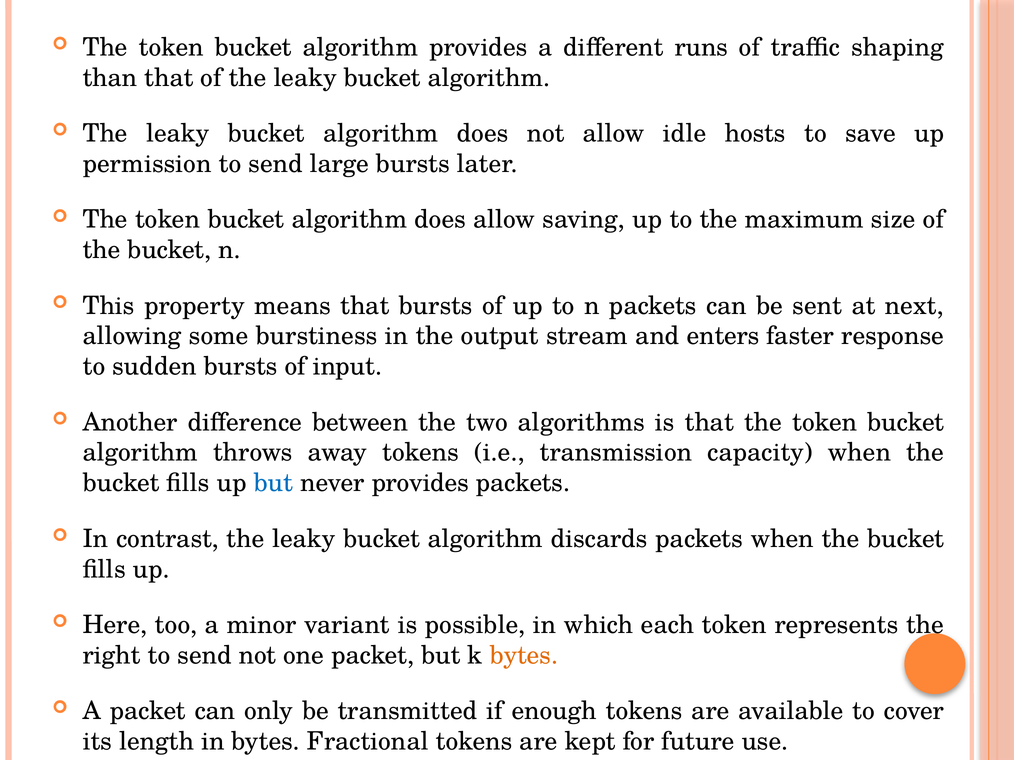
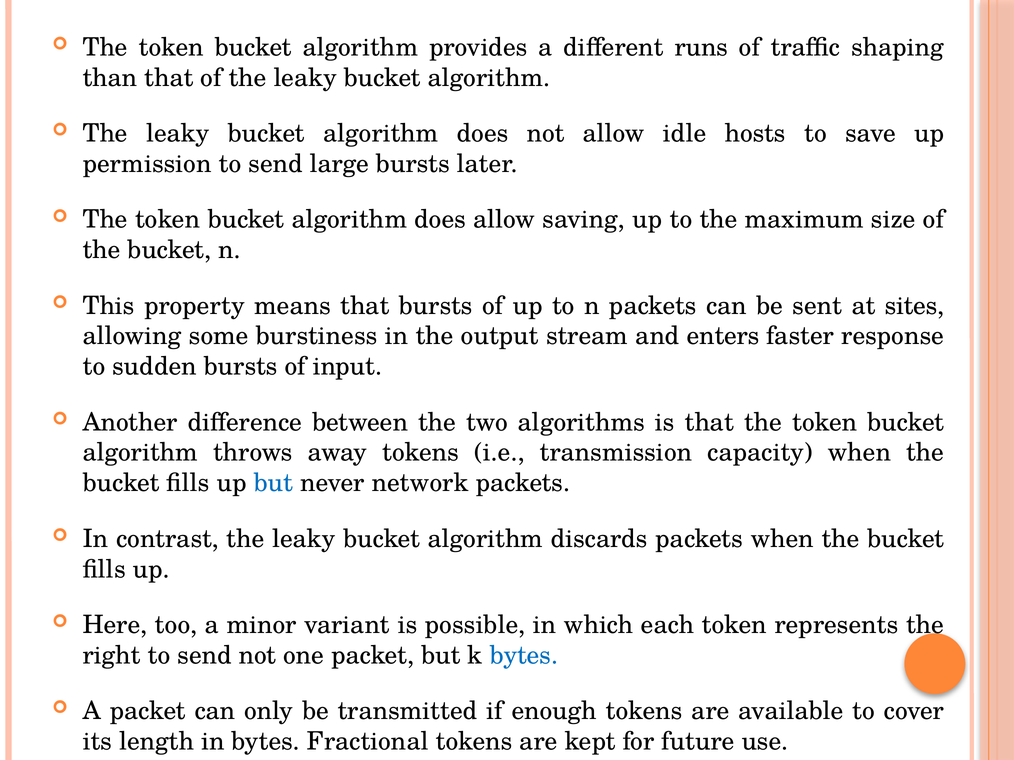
next: next -> sites
never provides: provides -> network
bytes at (524, 656) colour: orange -> blue
